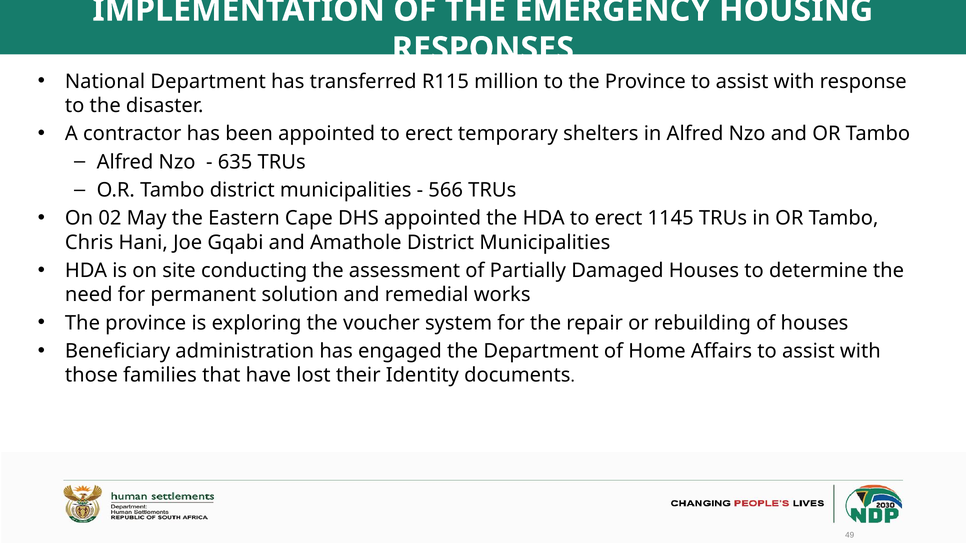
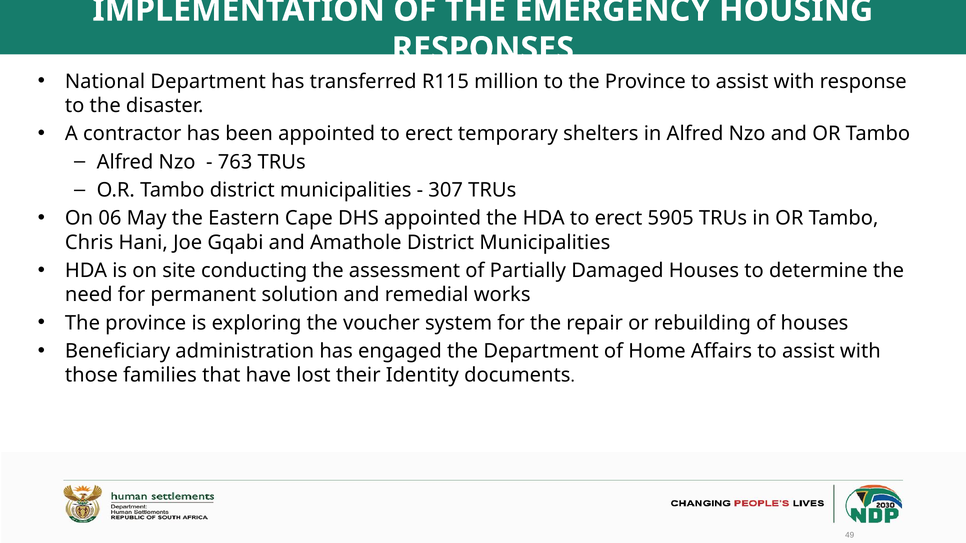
635: 635 -> 763
566: 566 -> 307
02: 02 -> 06
1145: 1145 -> 5905
